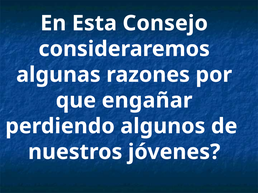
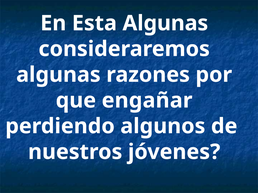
Esta Consejo: Consejo -> Algunas
